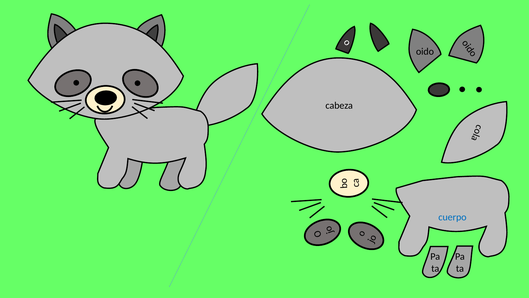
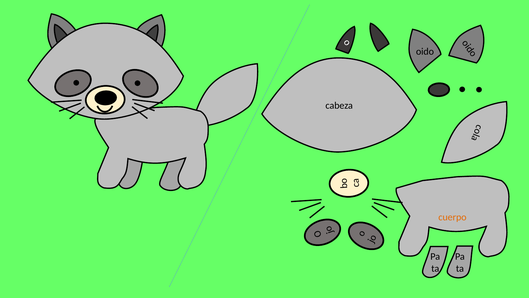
cuerpo colour: blue -> orange
